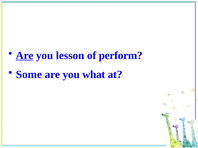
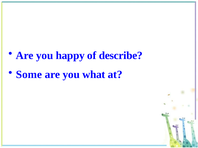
Are at (25, 56) underline: present -> none
lesson: lesson -> happy
perform: perform -> describe
